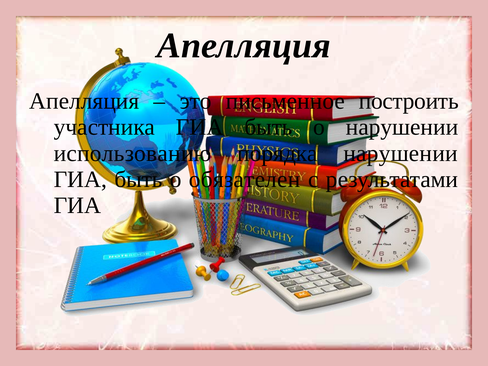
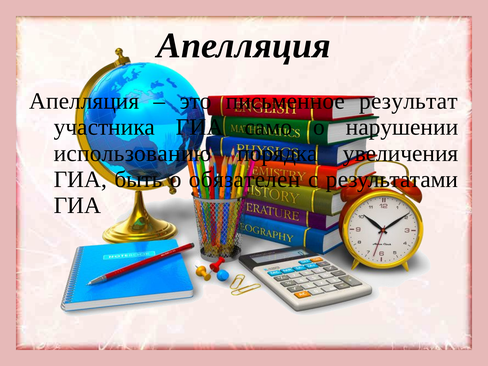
построить: построить -> результат
участника ГИА быть: быть -> само
порядка нарушении: нарушении -> увеличения
